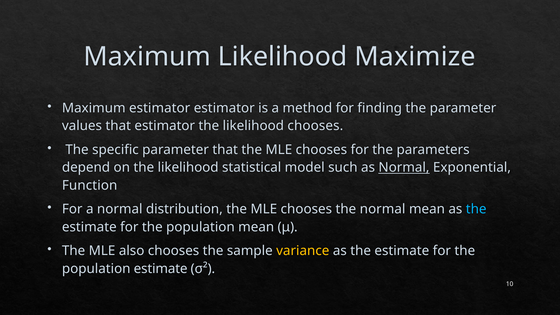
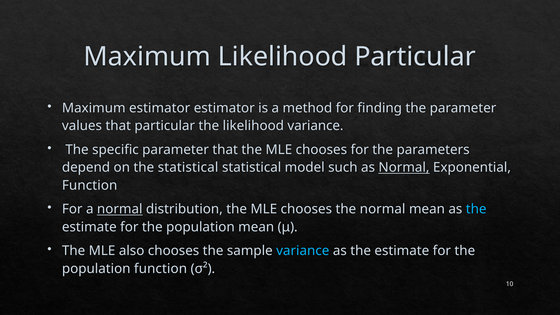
Likelihood Maximize: Maximize -> Particular
that estimator: estimator -> particular
likelihood chooses: chooses -> variance
on the likelihood: likelihood -> statistical
normal at (120, 209) underline: none -> present
variance at (303, 251) colour: yellow -> light blue
population estimate: estimate -> function
